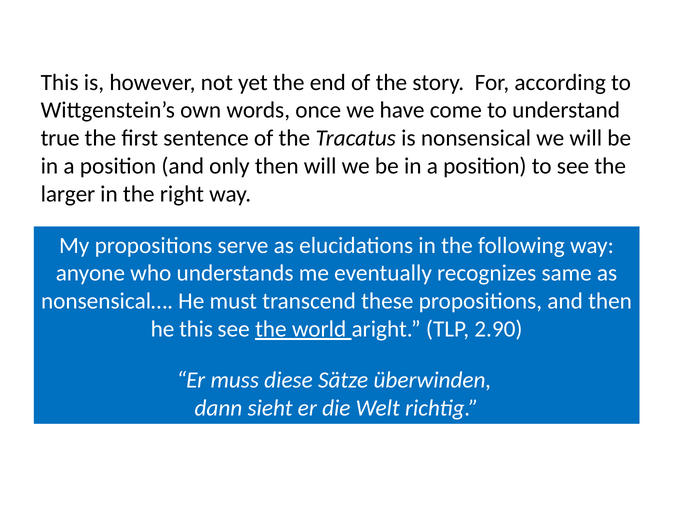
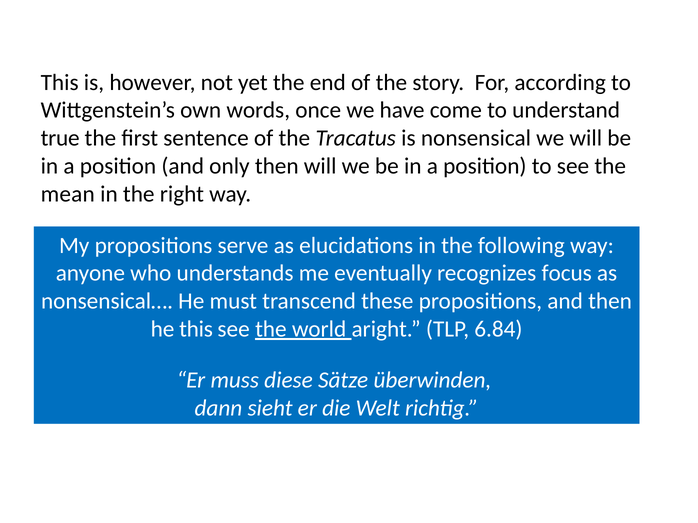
larger: larger -> mean
same: same -> focus
2.90: 2.90 -> 6.84
